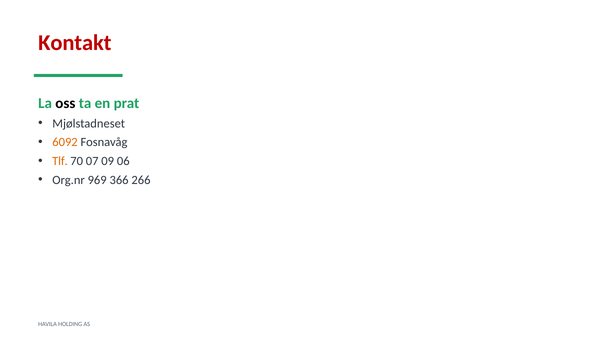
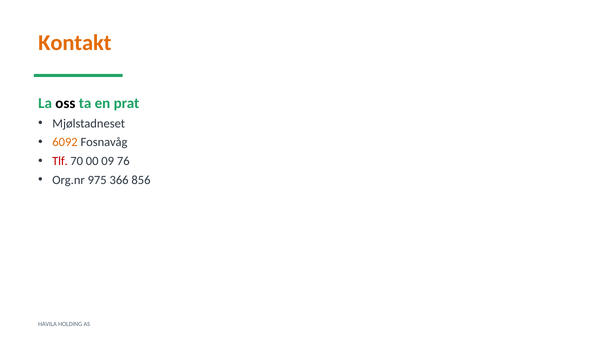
Kontakt colour: red -> orange
Tlf colour: orange -> red
07: 07 -> 00
06: 06 -> 76
969: 969 -> 975
266: 266 -> 856
